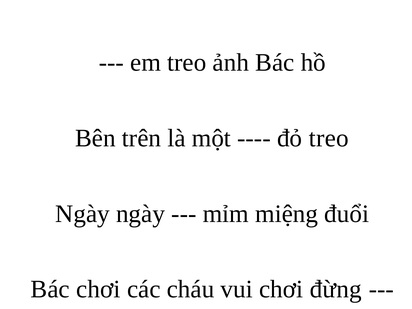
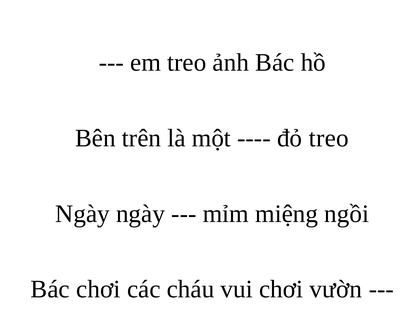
đuổi: đuổi -> ngồi
đừng: đừng -> vườn
